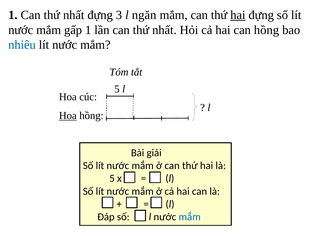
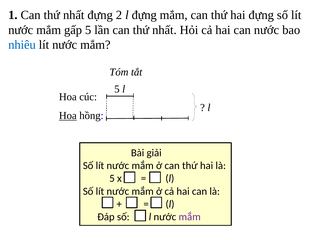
3: 3 -> 2
l ngăn: ngăn -> đựng
hai at (238, 15) underline: present -> none
gấp 1: 1 -> 5
can hồng: hồng -> nước
mắm at (190, 216) colour: blue -> purple
